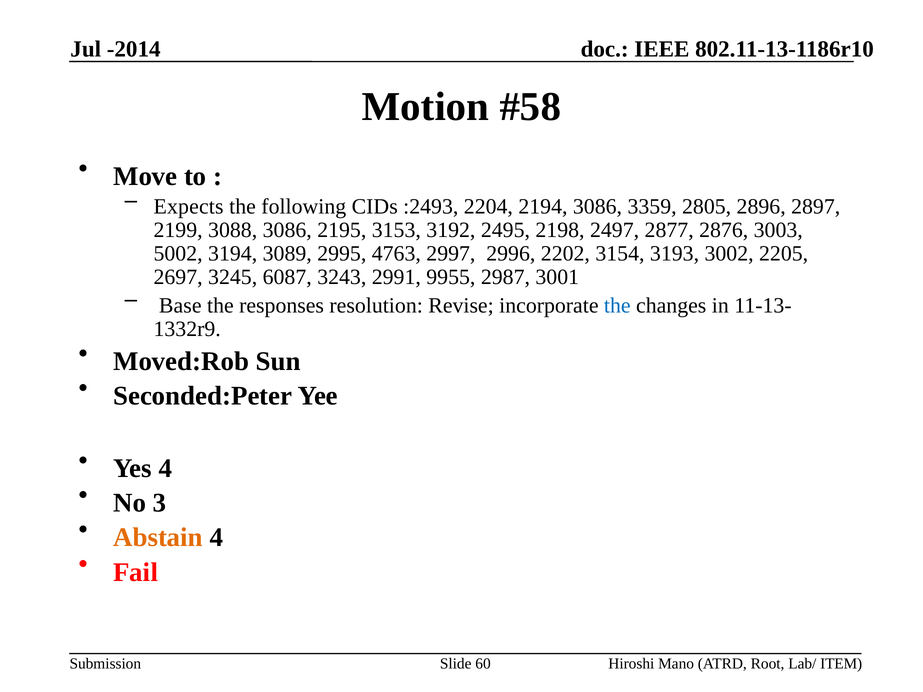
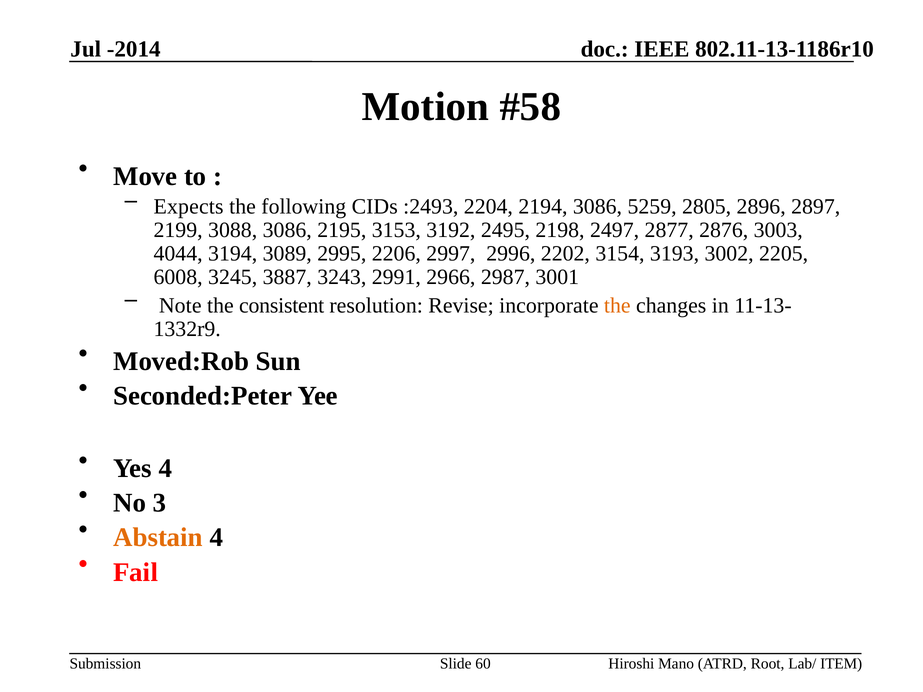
3359: 3359 -> 5259
5002: 5002 -> 4044
4763: 4763 -> 2206
2697: 2697 -> 6008
6087: 6087 -> 3887
9955: 9955 -> 2966
Base: Base -> Note
responses: responses -> consistent
the at (617, 305) colour: blue -> orange
